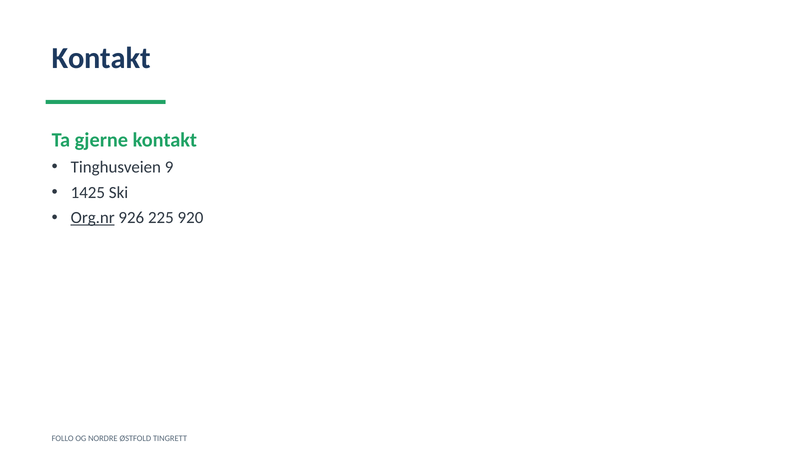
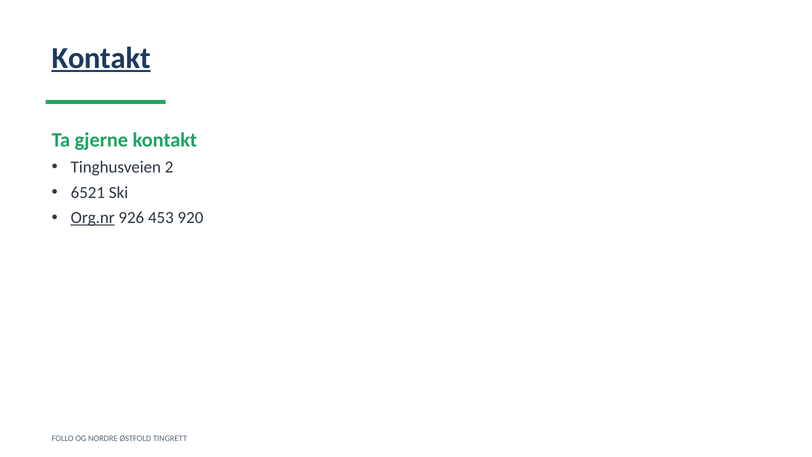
Kontakt at (101, 58) underline: none -> present
9: 9 -> 2
1425: 1425 -> 6521
225: 225 -> 453
